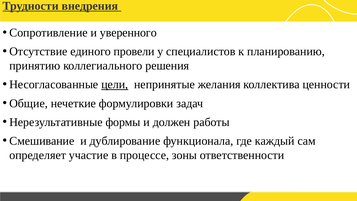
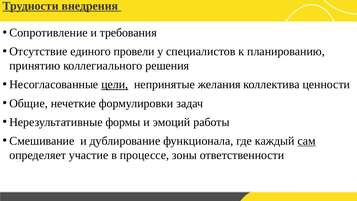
уверенного: уверенного -> требования
должен: должен -> эмоций
сам underline: none -> present
